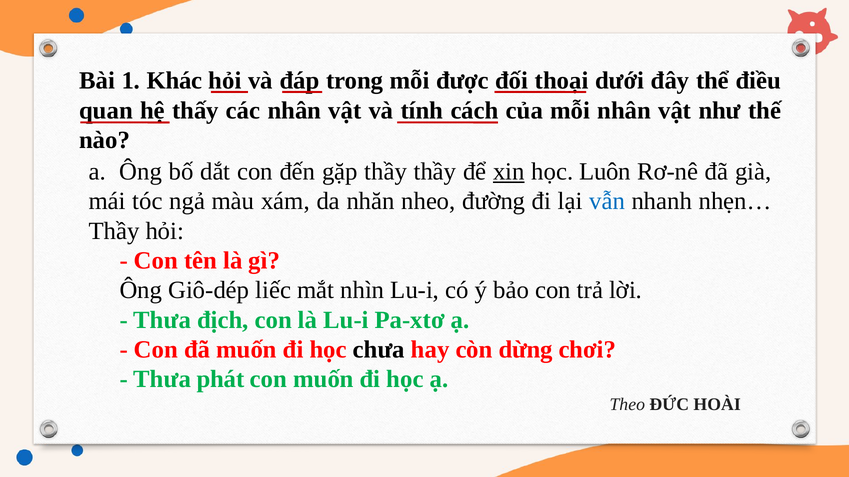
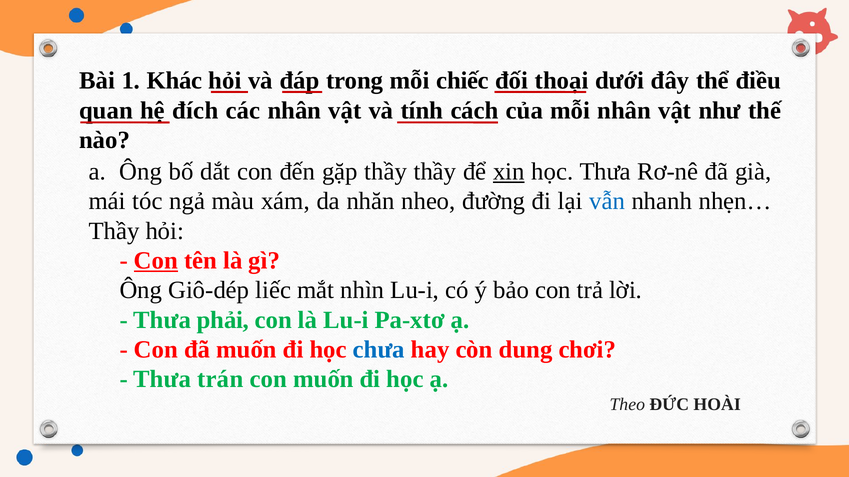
được: được -> chiếc
thấy: thấy -> đích
học Luôn: Luôn -> Thưa
Con at (156, 261) underline: none -> present
địch: địch -> phải
chưa colour: black -> blue
dừng: dừng -> dung
phát: phát -> trán
